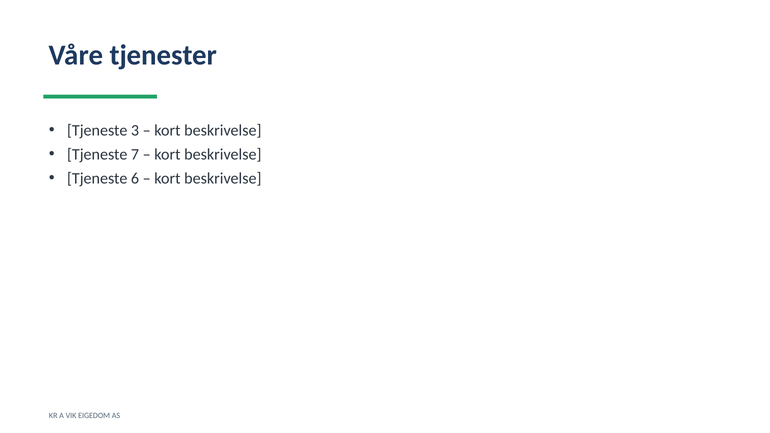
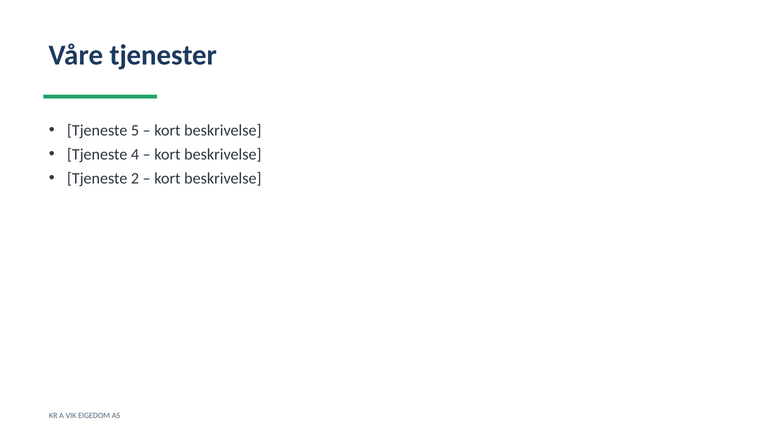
3: 3 -> 5
7: 7 -> 4
6: 6 -> 2
